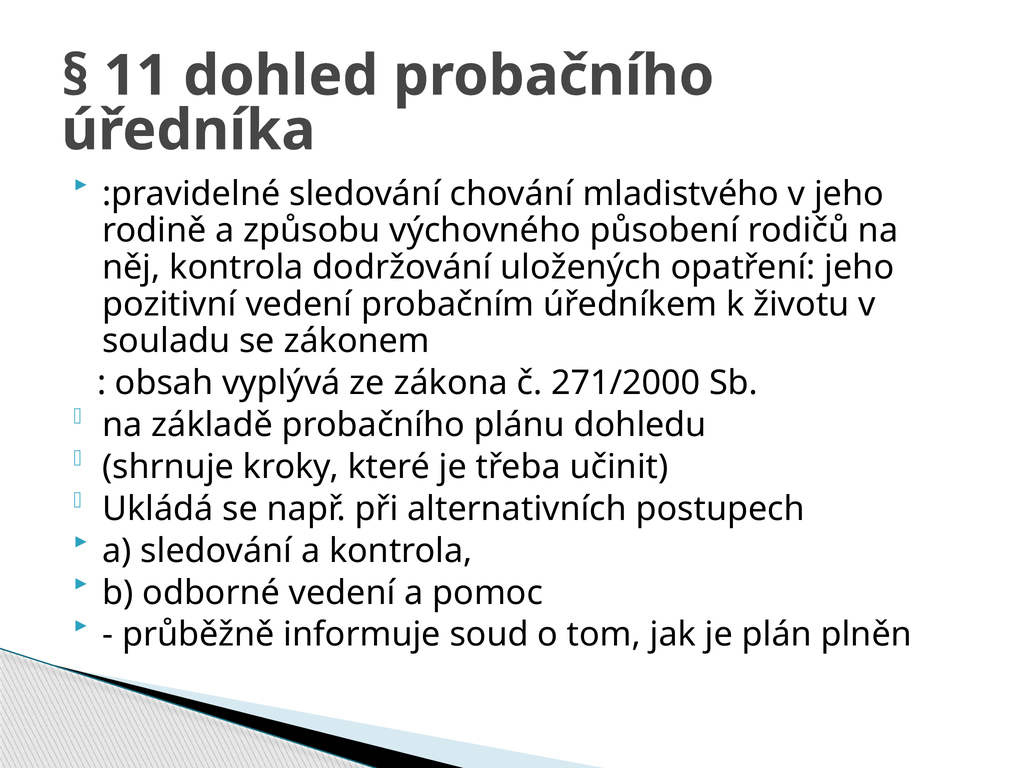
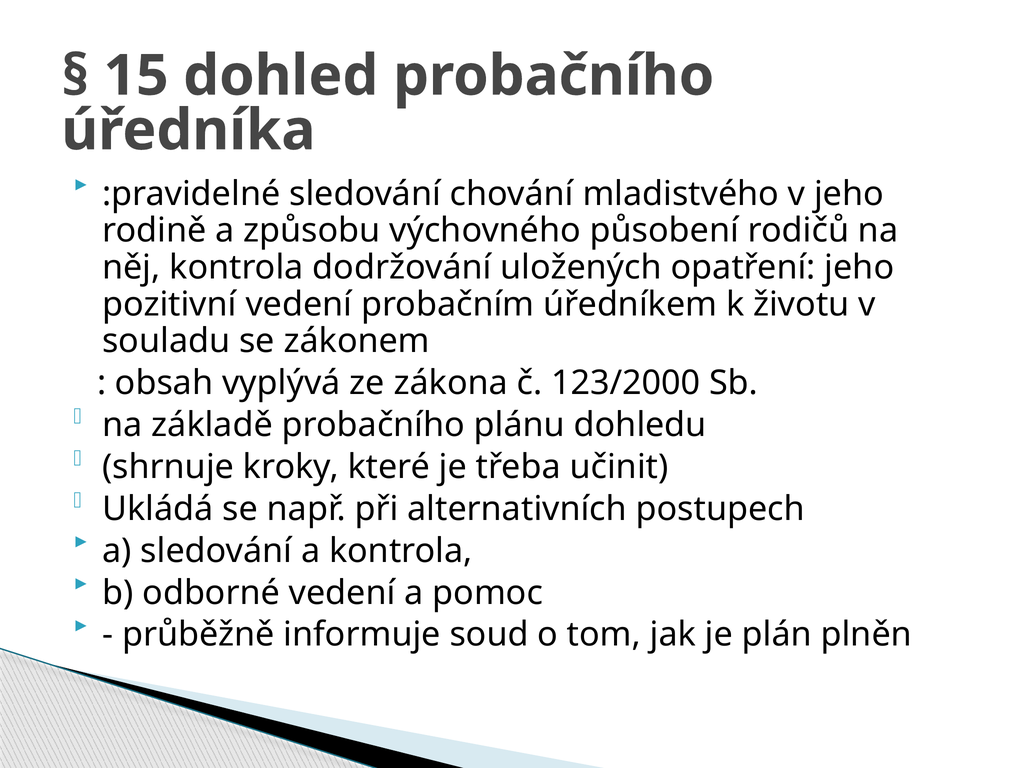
11: 11 -> 15
271/2000: 271/2000 -> 123/2000
